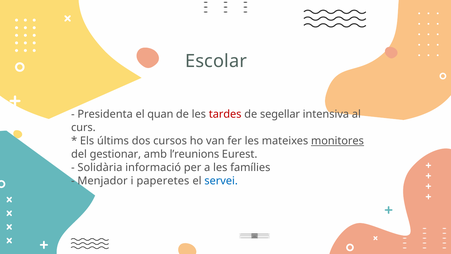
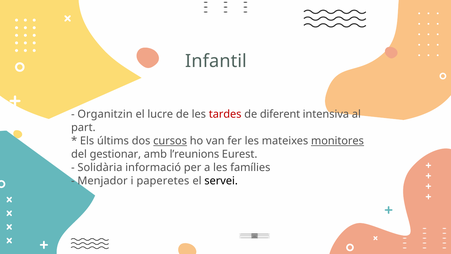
Escolar: Escolar -> Infantil
Presidenta: Presidenta -> Organitzin
quan: quan -> lucre
segellar: segellar -> diferent
curs: curs -> part
cursos underline: none -> present
servei colour: blue -> black
